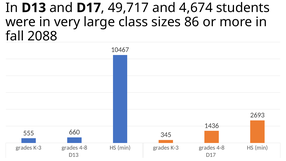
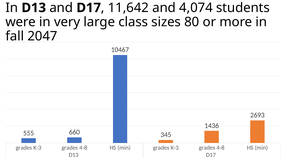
49,717: 49,717 -> 11,642
4,674: 4,674 -> 4,074
86: 86 -> 80
2088: 2088 -> 2047
